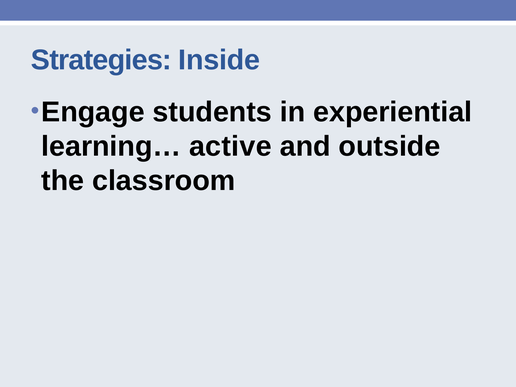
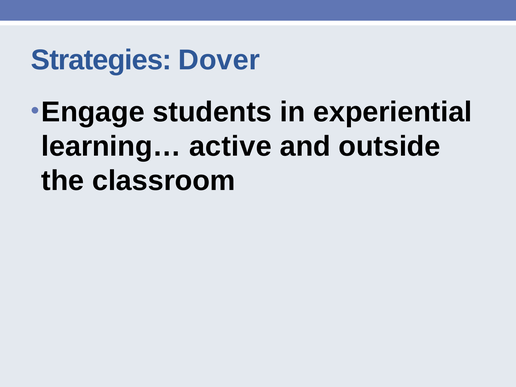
Inside: Inside -> Dover
